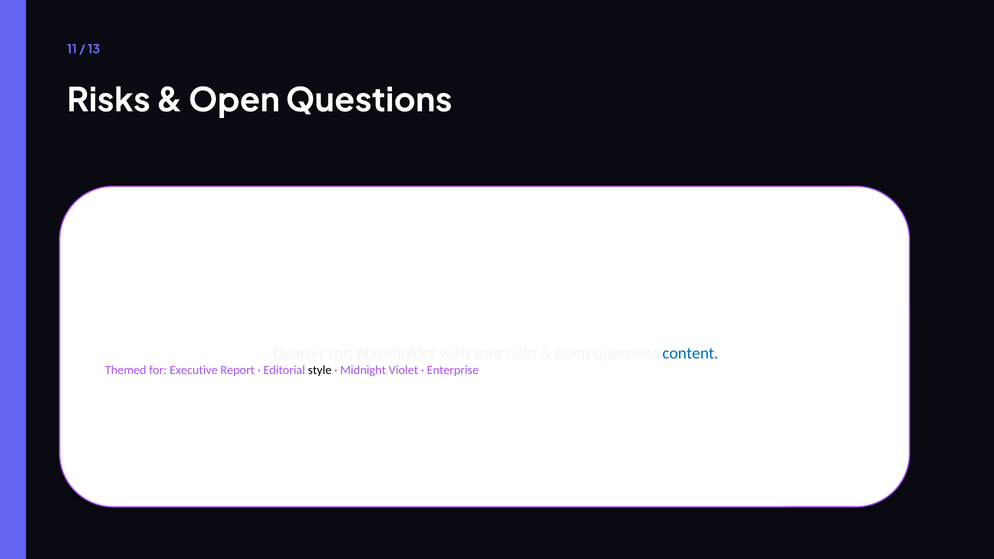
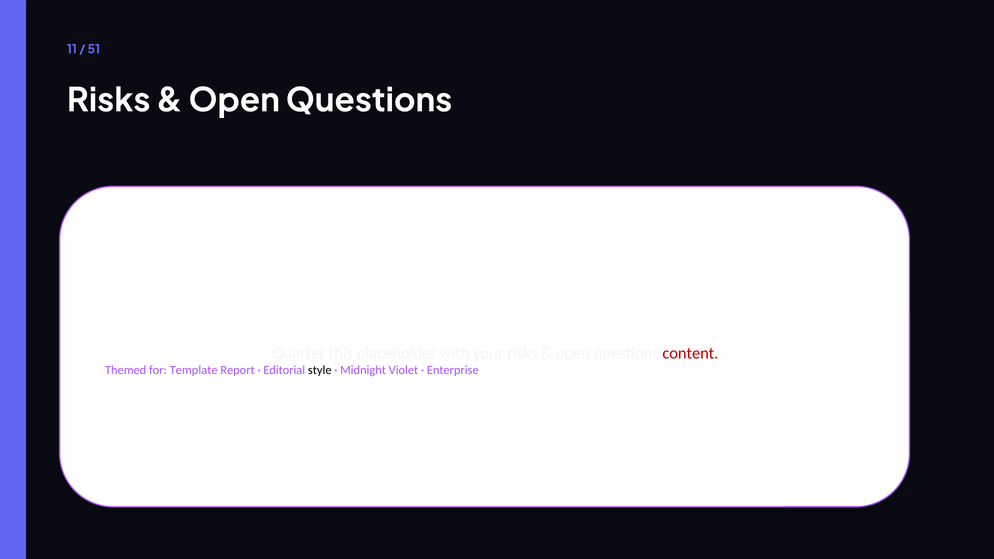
13: 13 -> 51
content colour: blue -> red
Executive: Executive -> Template
